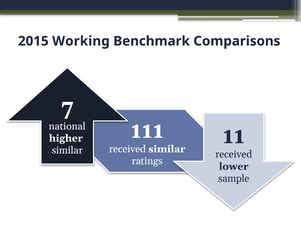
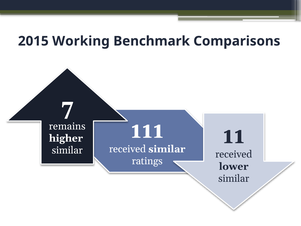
national: national -> remains
sample at (234, 178): sample -> similar
